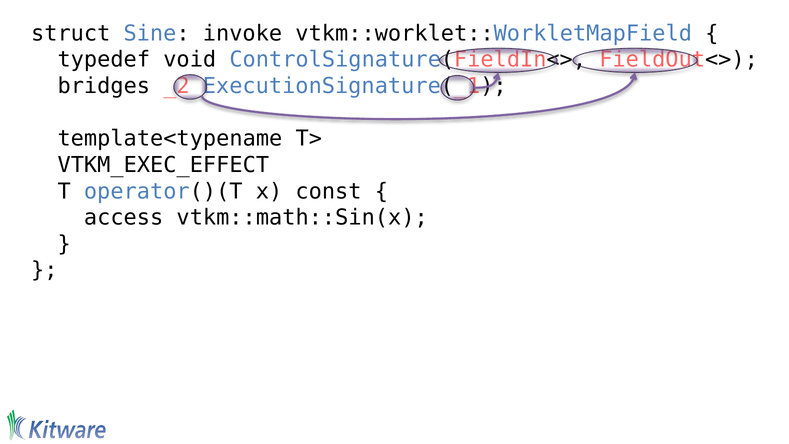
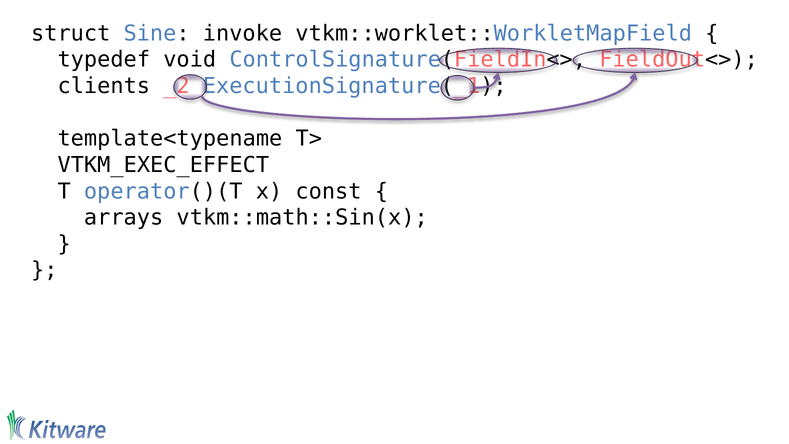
bridges: bridges -> clients
access: access -> arrays
